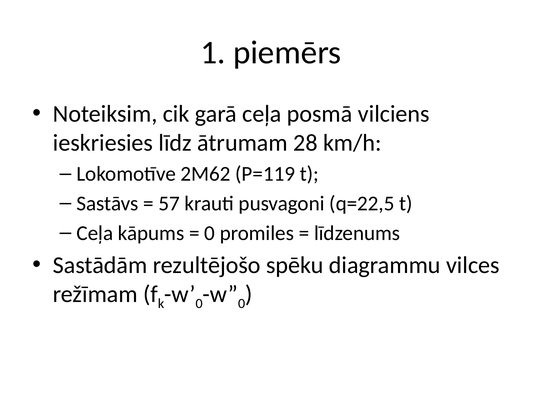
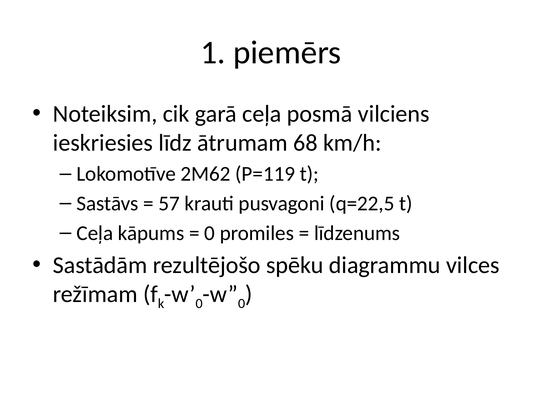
28: 28 -> 68
